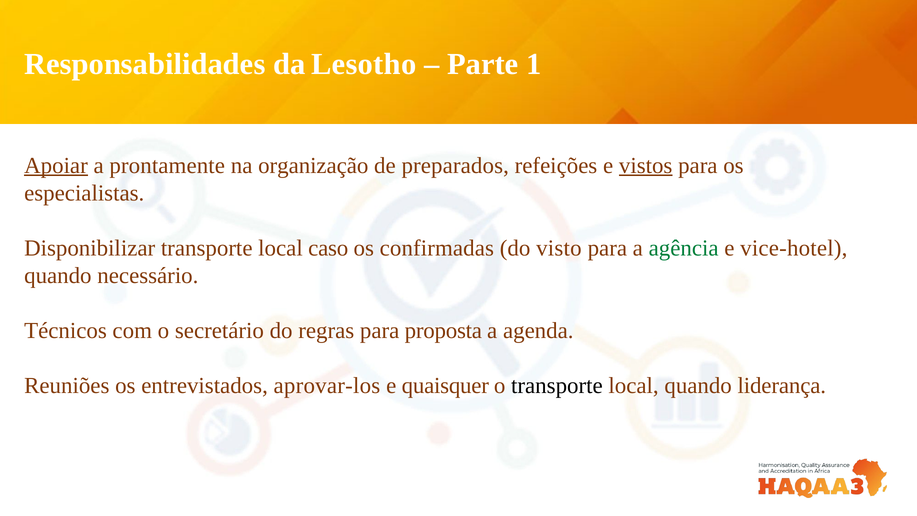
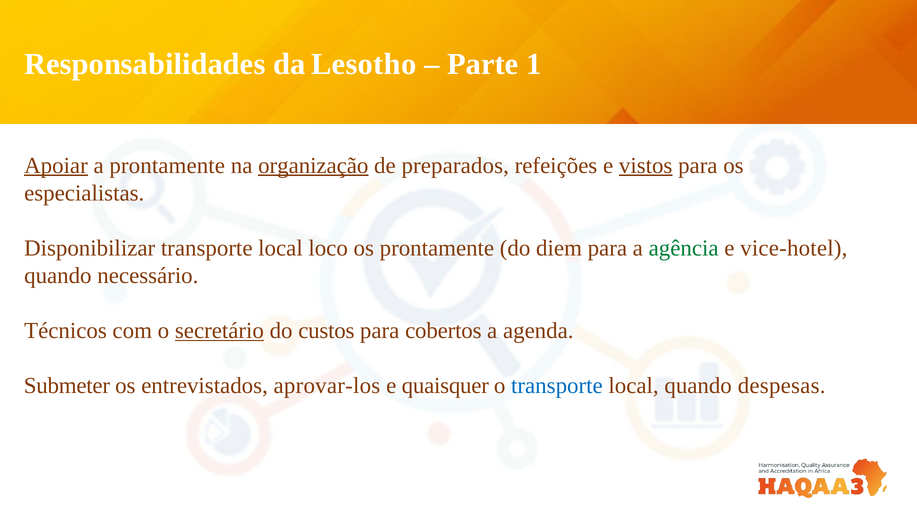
organização underline: none -> present
caso: caso -> loco
os confirmadas: confirmadas -> prontamente
visto: visto -> diem
secretário underline: none -> present
regras: regras -> custos
proposta: proposta -> cobertos
Reuniões: Reuniões -> Submeter
transporte at (557, 386) colour: black -> blue
liderança: liderança -> despesas
